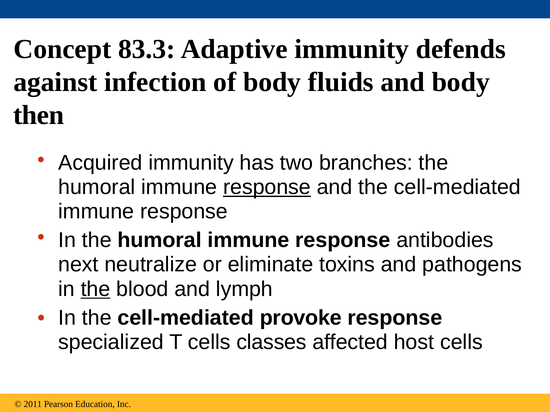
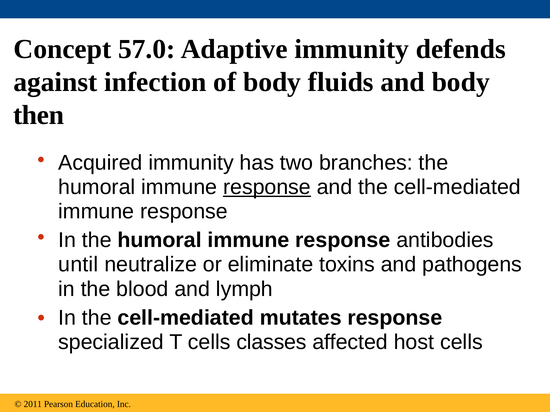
83.3: 83.3 -> 57.0
next: next -> until
the at (96, 289) underline: present -> none
provoke: provoke -> mutates
